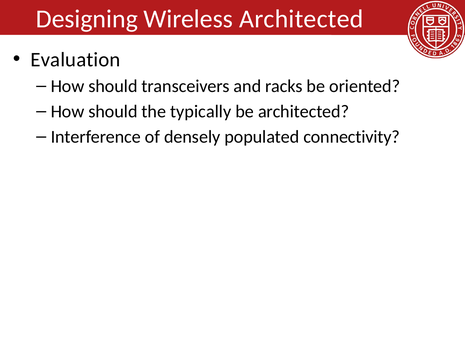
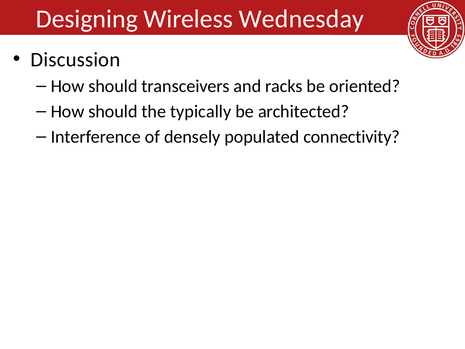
Wireless Architected: Architected -> Wednesday
Evaluation: Evaluation -> Discussion
